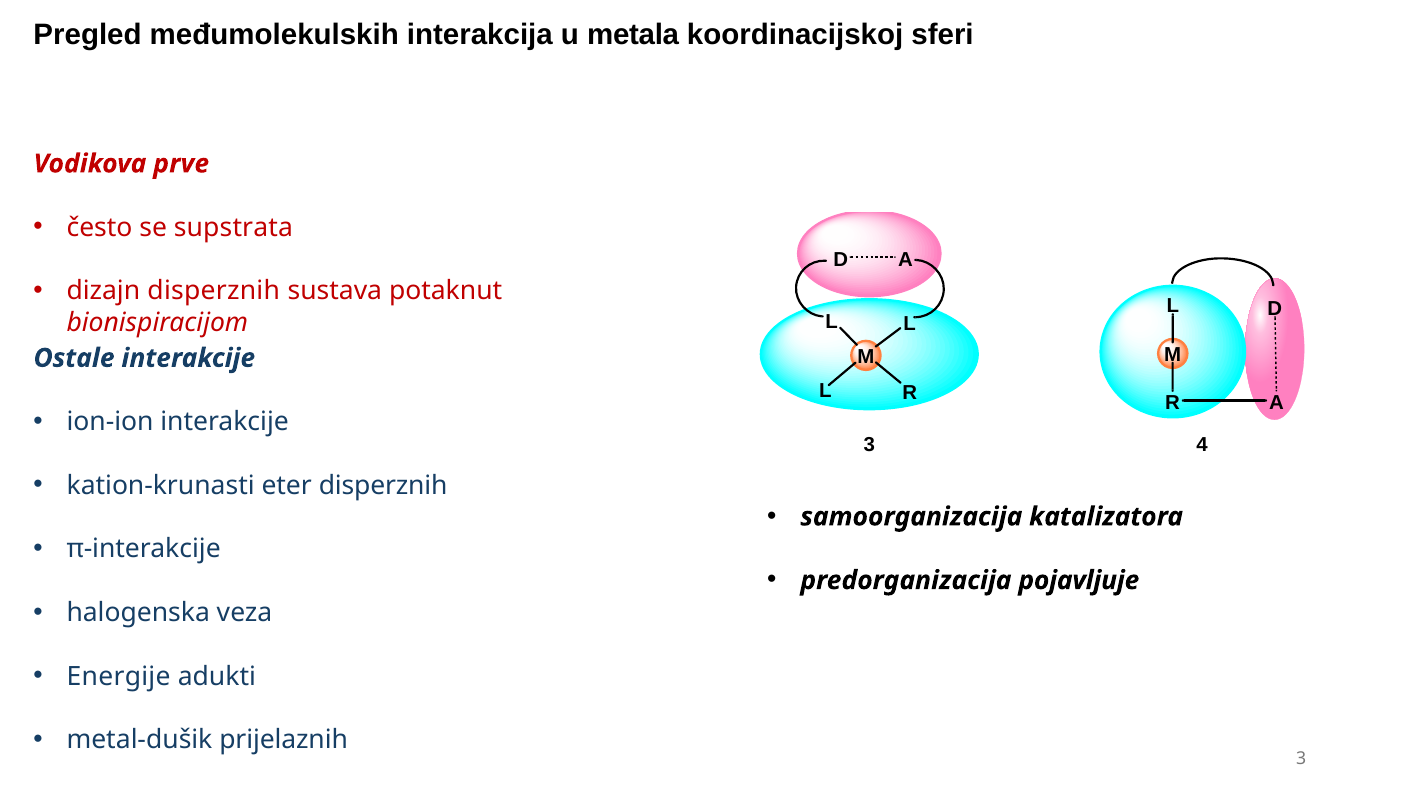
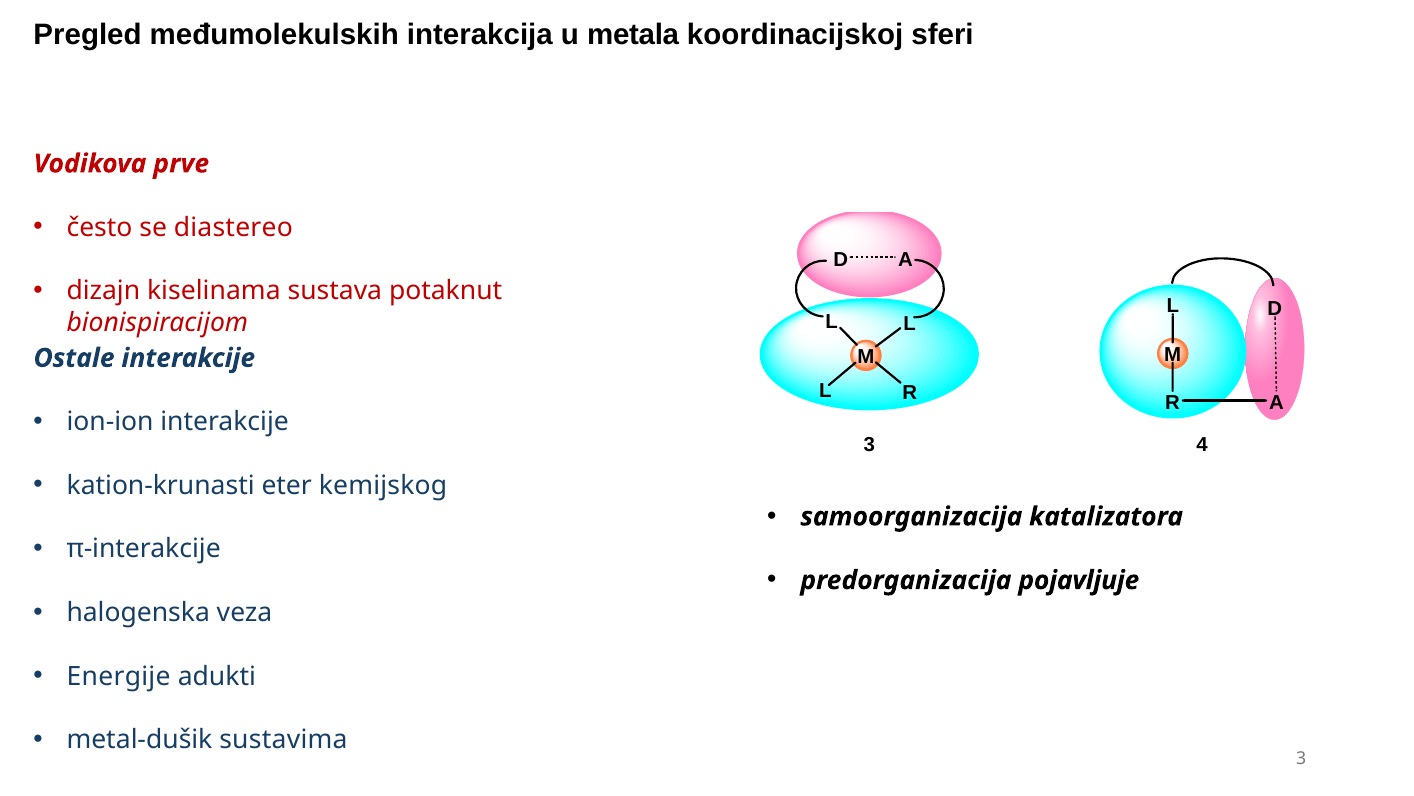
supstrata: supstrata -> diastereo
dizajn disperznih: disperznih -> kiselinama
eter disperznih: disperznih -> kemijskog
prijelaznih: prijelaznih -> sustavima
